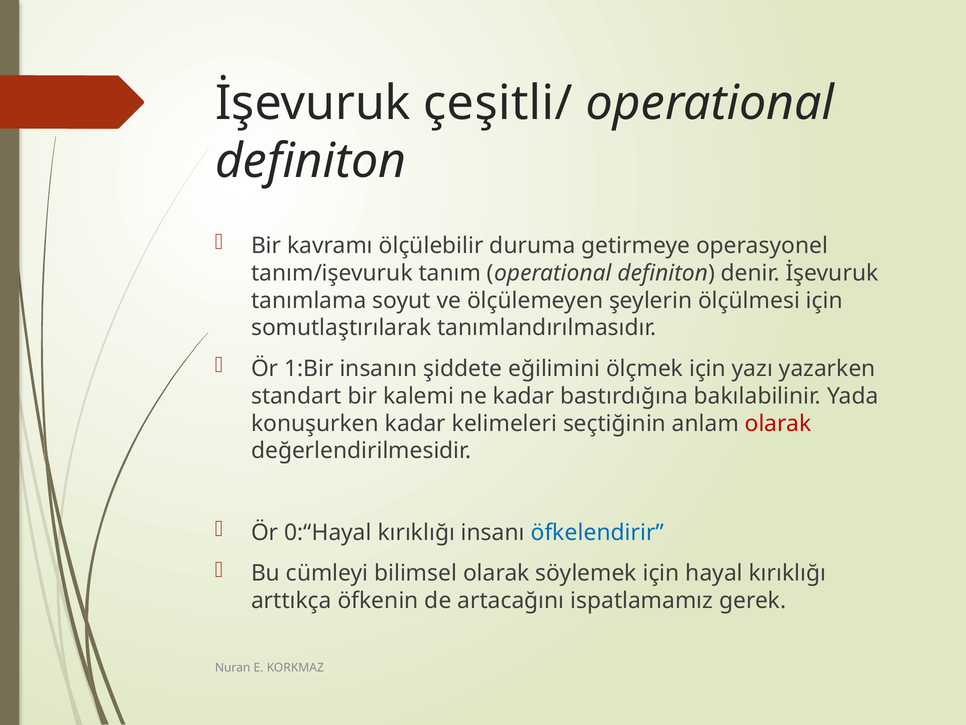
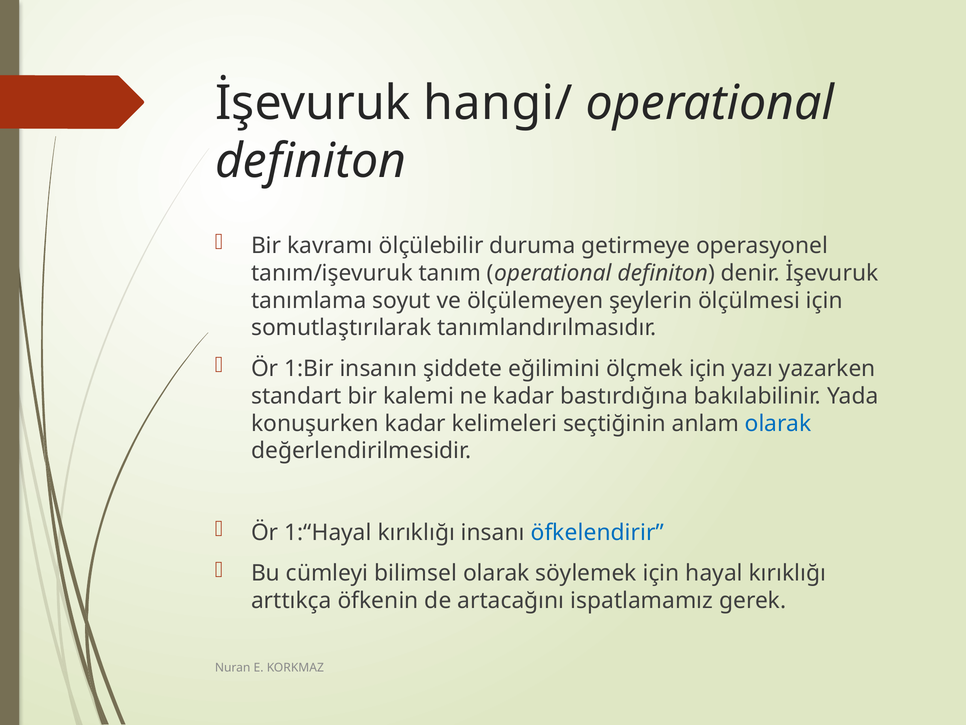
çeşitli/: çeşitli/ -> hangi/
olarak at (778, 423) colour: red -> blue
0:“Hayal: 0:“Hayal -> 1:“Hayal
